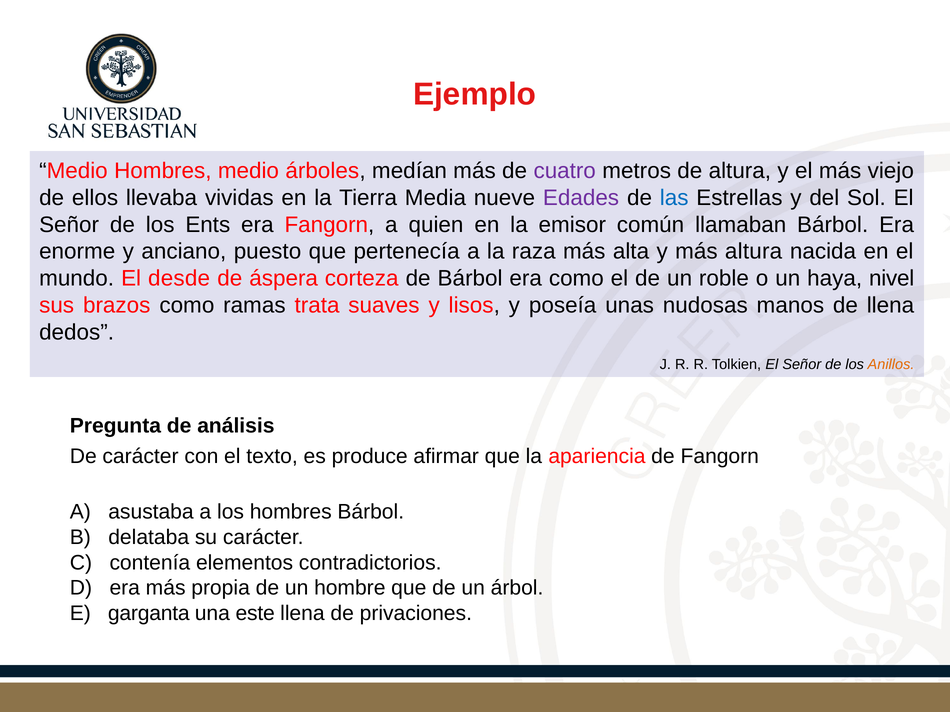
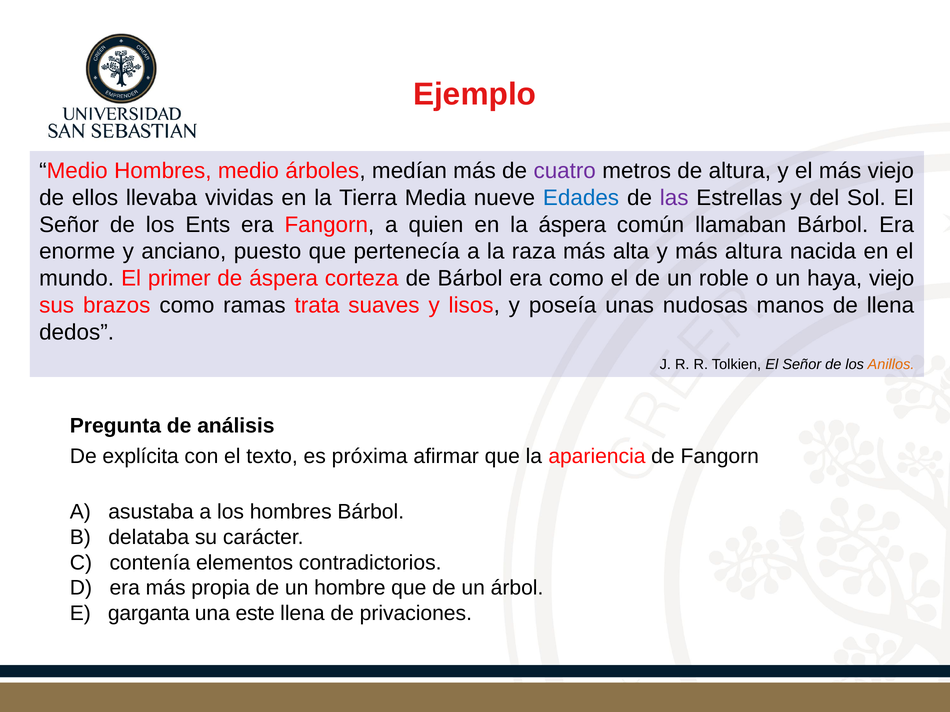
Edades colour: purple -> blue
las colour: blue -> purple
la emisor: emisor -> áspera
desde: desde -> primer
haya nivel: nivel -> viejo
De carácter: carácter -> explícita
produce: produce -> próxima
